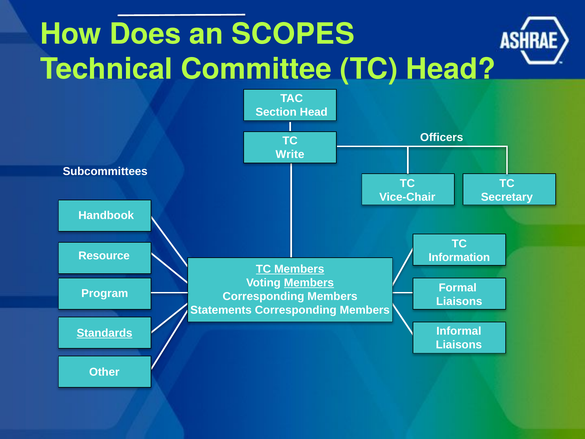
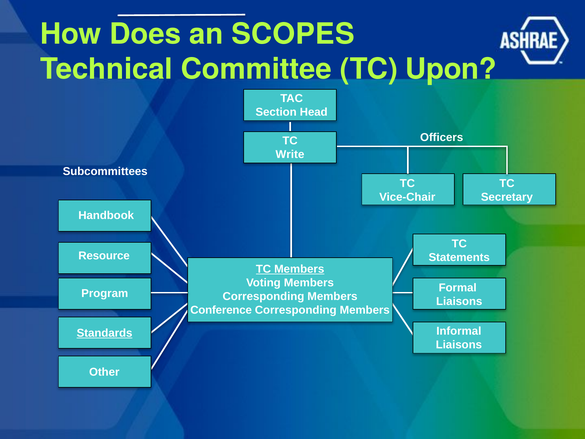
TC Head: Head -> Upon
Information: Information -> Statements
Members at (309, 283) underline: present -> none
Statements: Statements -> Conference
